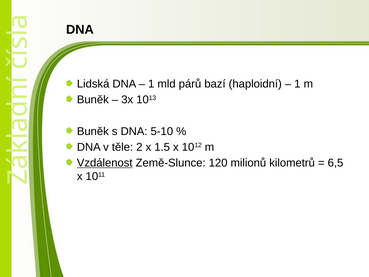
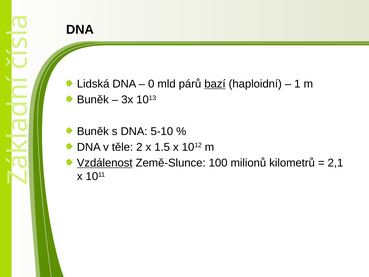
1 at (151, 84): 1 -> 0
bazí underline: none -> present
120: 120 -> 100
6,5: 6,5 -> 2,1
